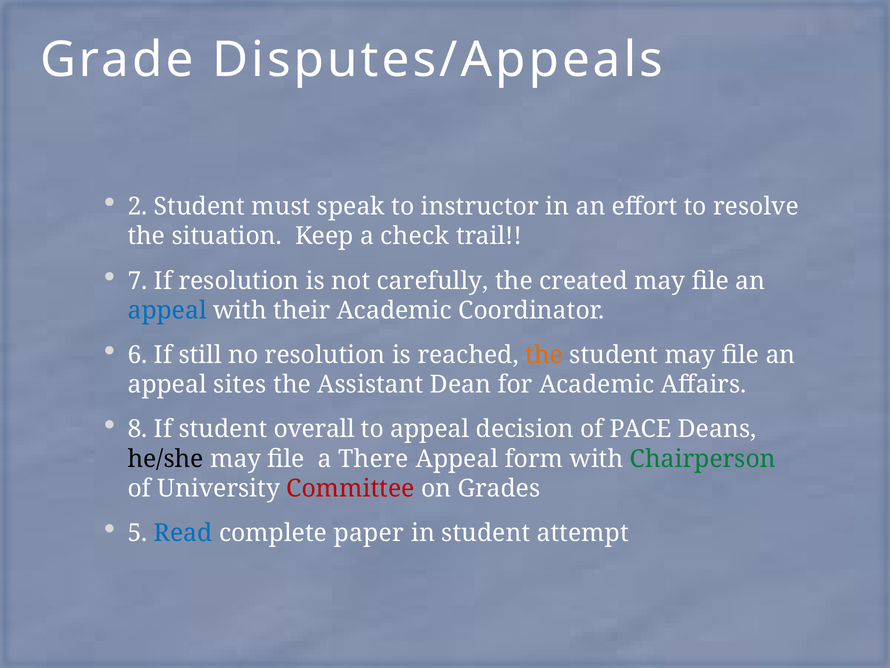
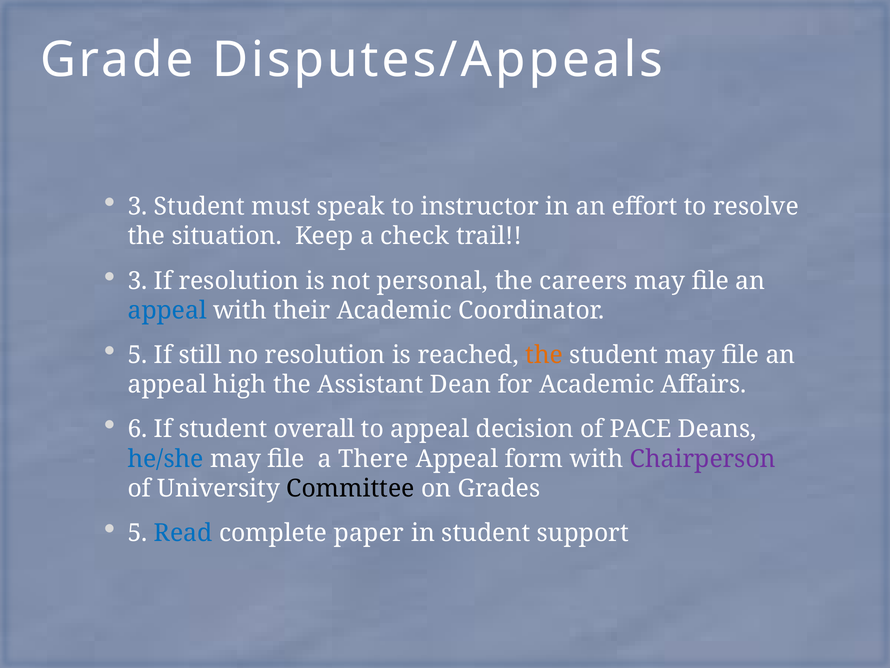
2 at (138, 206): 2 -> 3
7 at (138, 281): 7 -> 3
carefully: carefully -> personal
created: created -> careers
6 at (138, 355): 6 -> 5
sites: sites -> high
8: 8 -> 6
he/she colour: black -> blue
Chairperson colour: green -> purple
Committee colour: red -> black
attempt: attempt -> support
